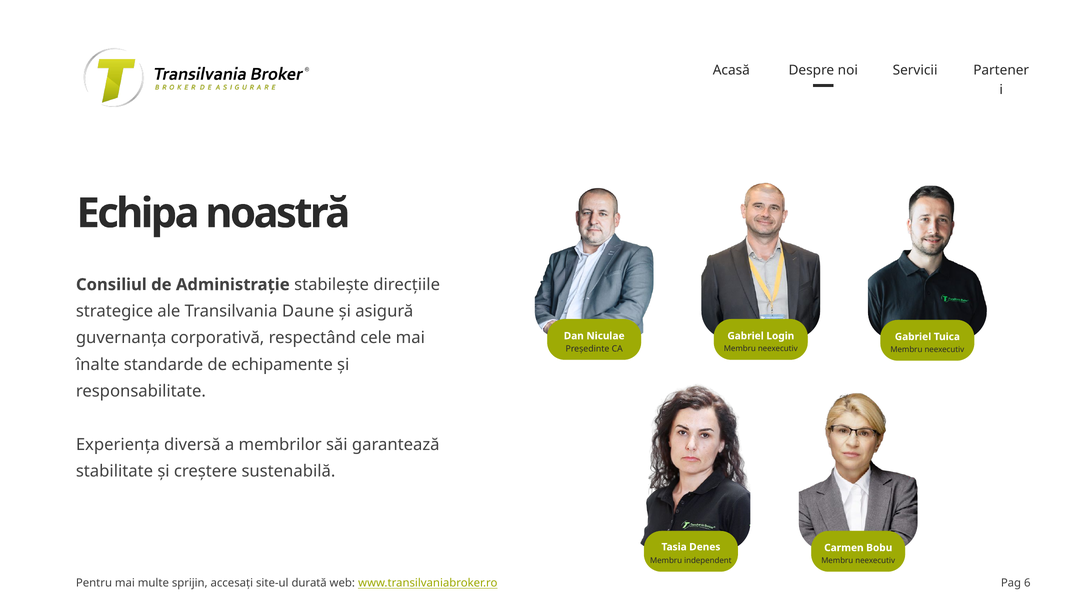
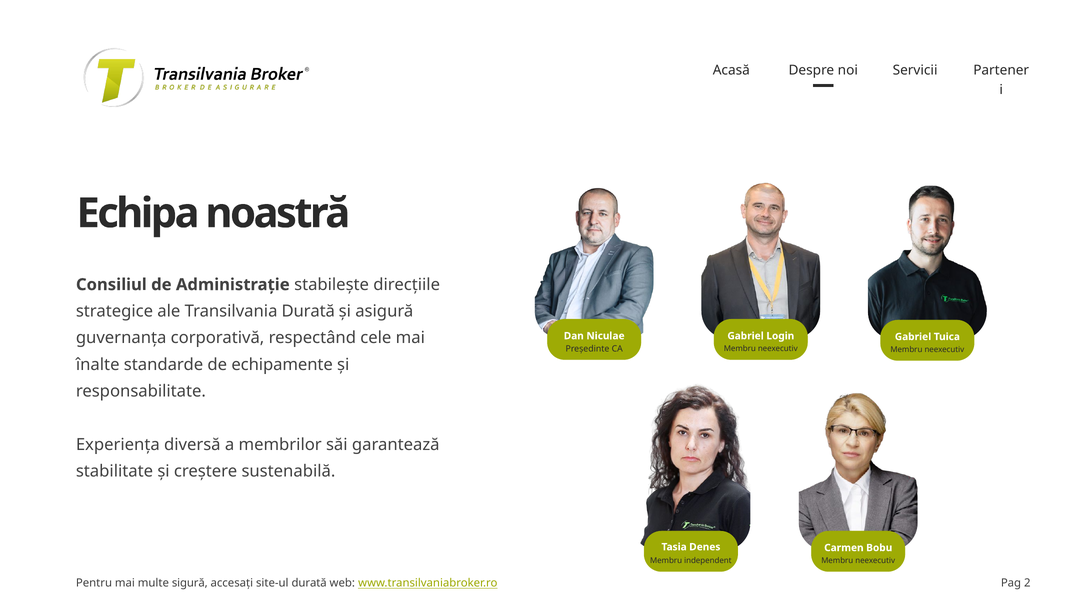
Transilvania Daune: Daune -> Durată
sprijin: sprijin -> sigură
6: 6 -> 2
